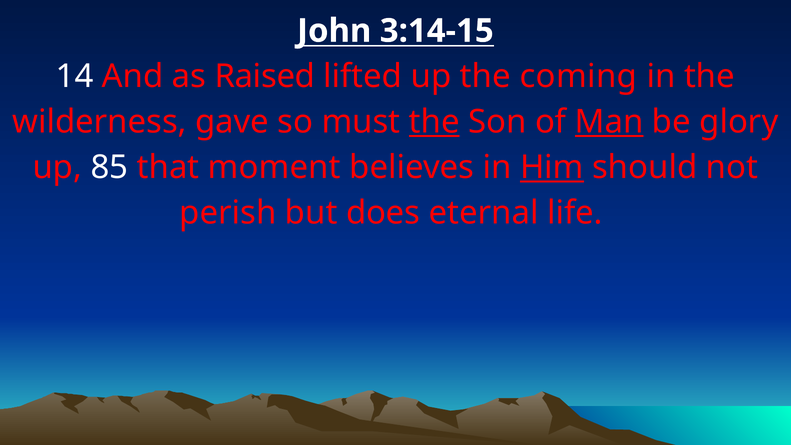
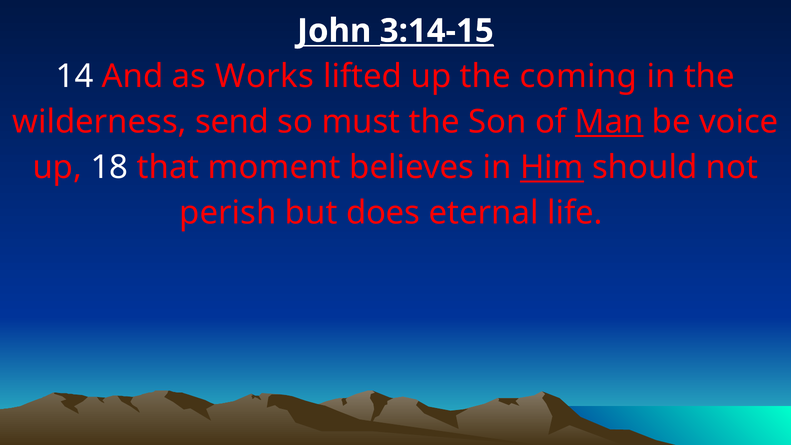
3:14-15 underline: none -> present
Raised: Raised -> Works
gave: gave -> send
the at (434, 122) underline: present -> none
glory: glory -> voice
85: 85 -> 18
